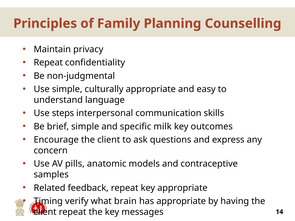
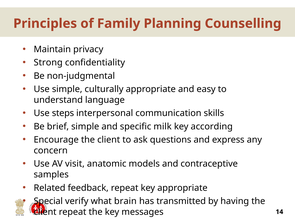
Repeat at (48, 63): Repeat -> Strong
outcomes: outcomes -> according
pills: pills -> visit
Timing: Timing -> Special
has appropriate: appropriate -> transmitted
